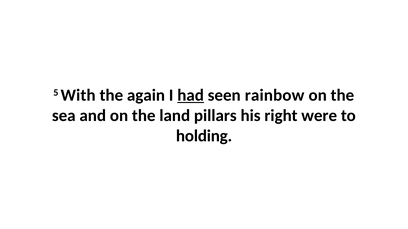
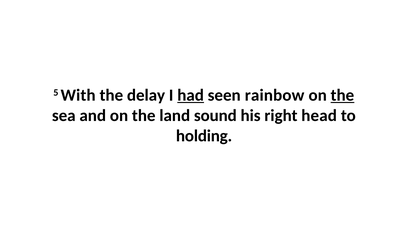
again: again -> delay
the at (342, 96) underline: none -> present
pillars: pillars -> sound
were: were -> head
